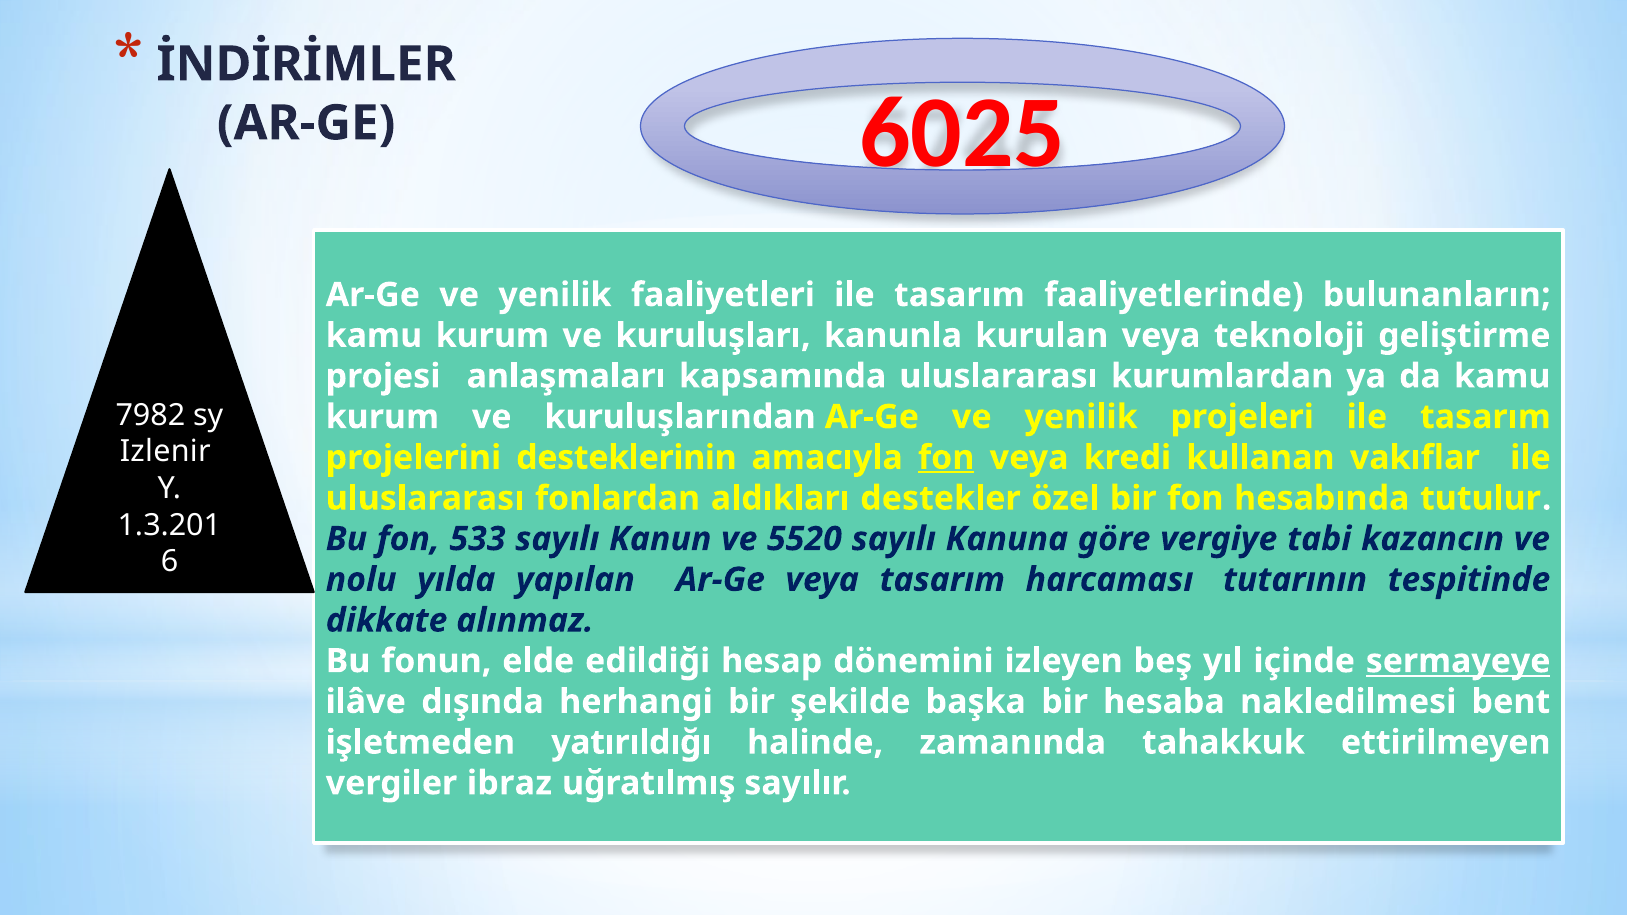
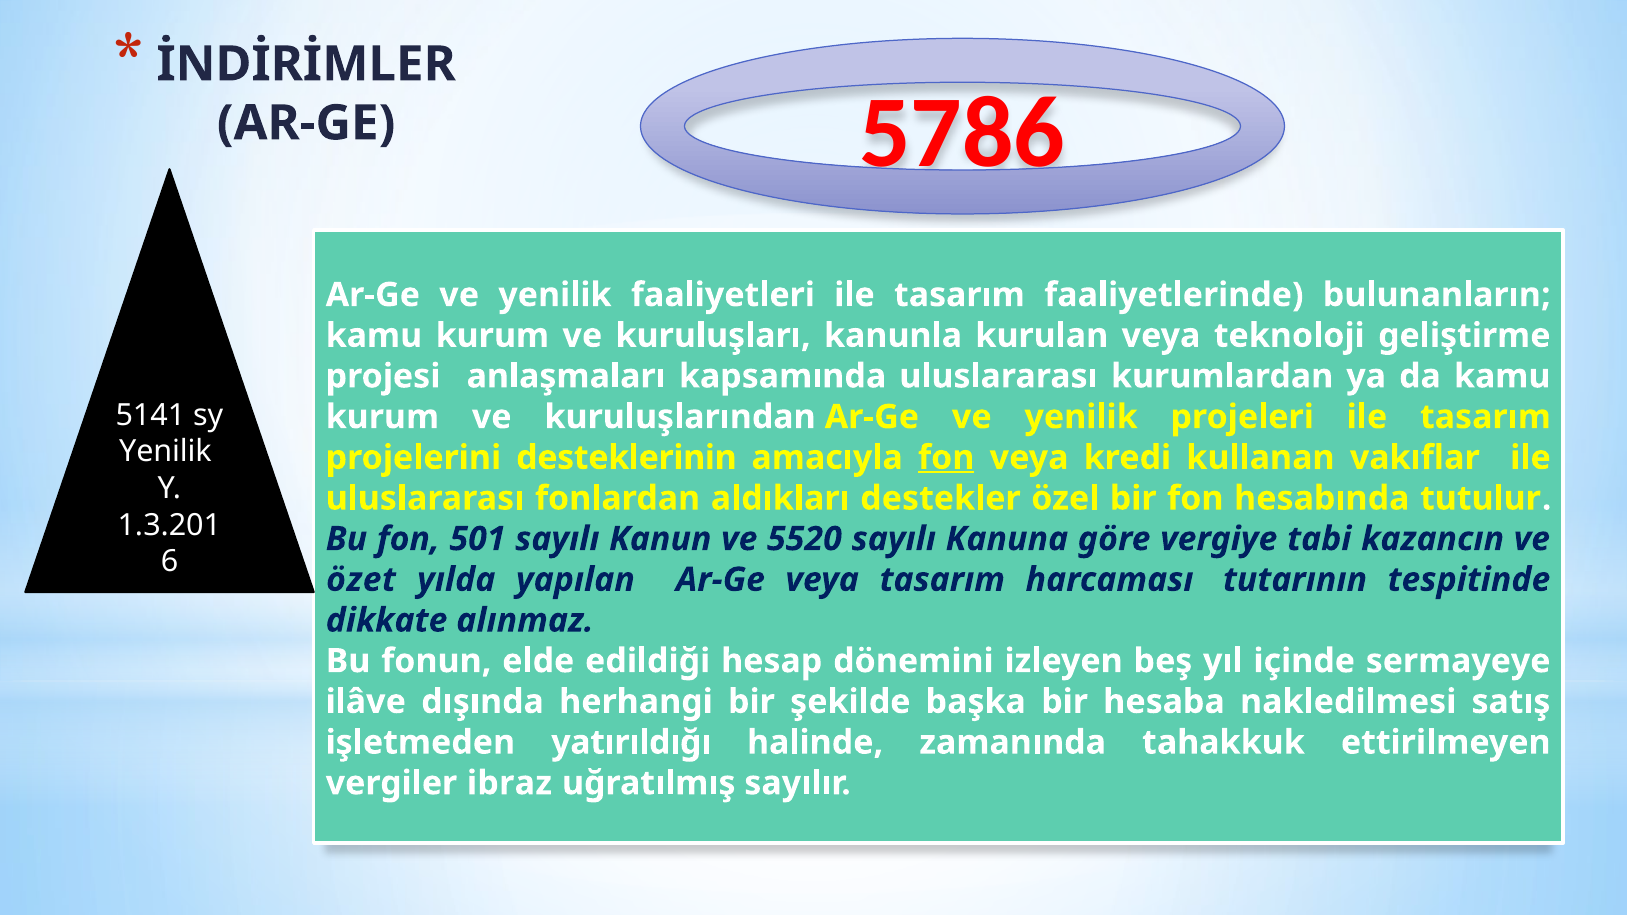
6025: 6025 -> 5786
7982: 7982 -> 5141
Izlenir at (165, 452): Izlenir -> Yenilik
533: 533 -> 501
nolu: nolu -> özet
sermayeye underline: present -> none
bent: bent -> satış
